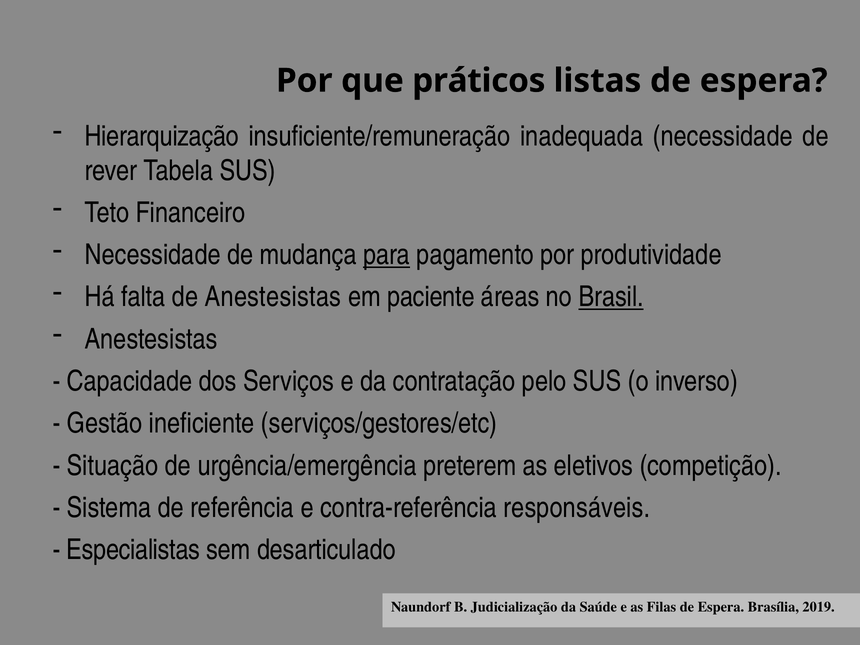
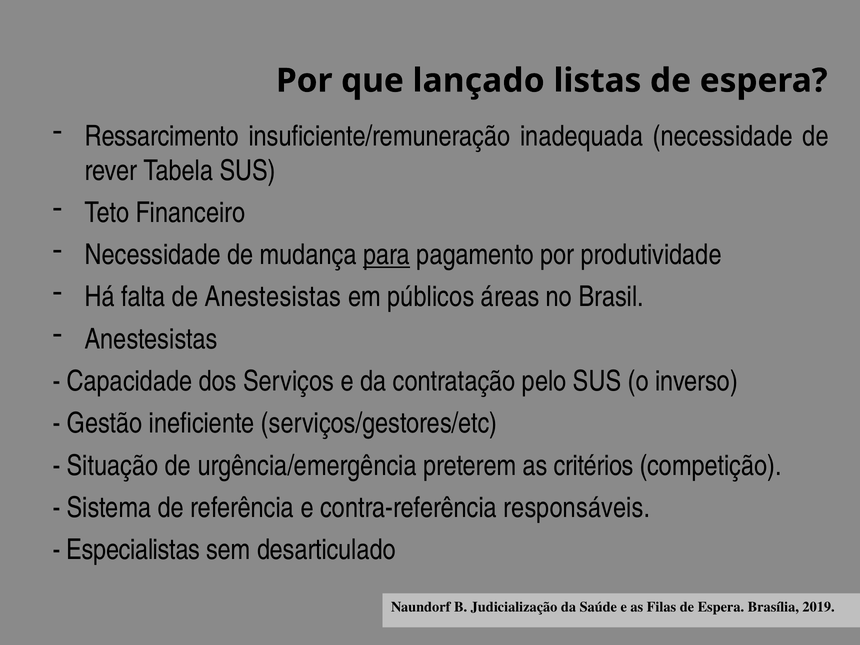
práticos: práticos -> lançado
Hierarquização: Hierarquização -> Ressarcimento
paciente: paciente -> públicos
Brasil underline: present -> none
eletivos: eletivos -> critérios
